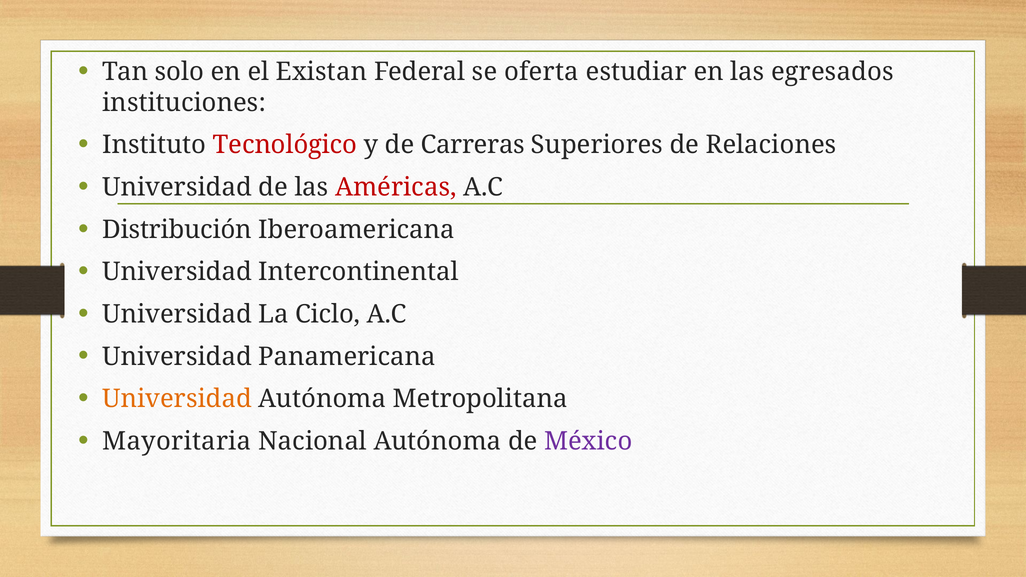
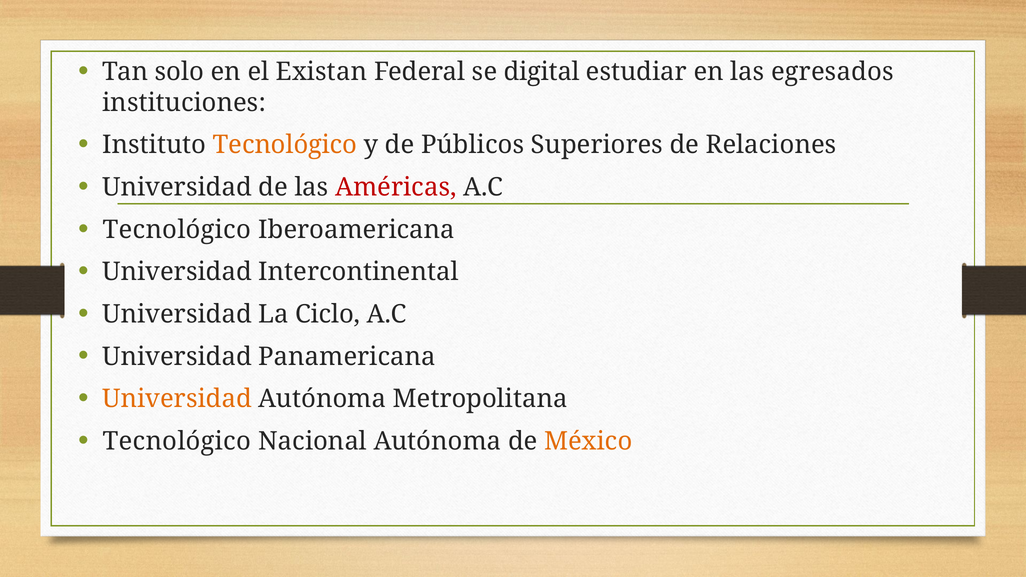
oferta: oferta -> digital
Tecnológico at (285, 145) colour: red -> orange
Carreras: Carreras -> Públicos
Distribución at (177, 230): Distribución -> Tecnológico
Mayoritaria at (177, 441): Mayoritaria -> Tecnológico
México colour: purple -> orange
